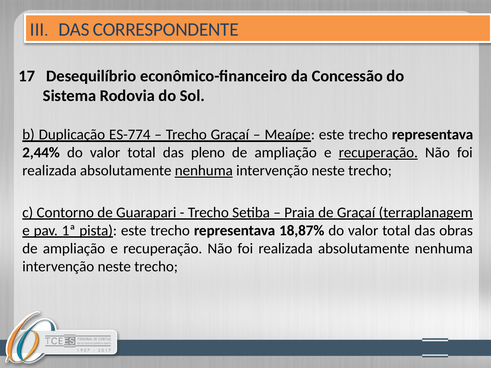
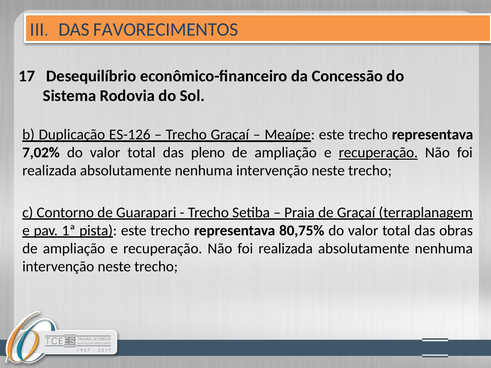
CORRESPONDENTE: CORRESPONDENTE -> FAVORECIMENTOS
ES-774: ES-774 -> ES-126
2,44%: 2,44% -> 7,02%
nenhuma at (204, 171) underline: present -> none
18,87%: 18,87% -> 80,75%
